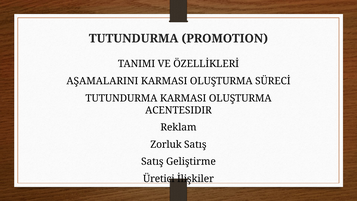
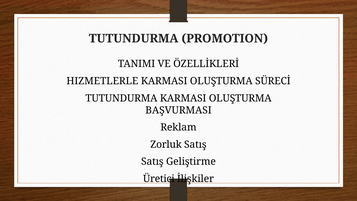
AŞAMALARINI: AŞAMALARINI -> HIZMETLERLE
ACENTESIDIR: ACENTESIDIR -> BAŞVURMASI
